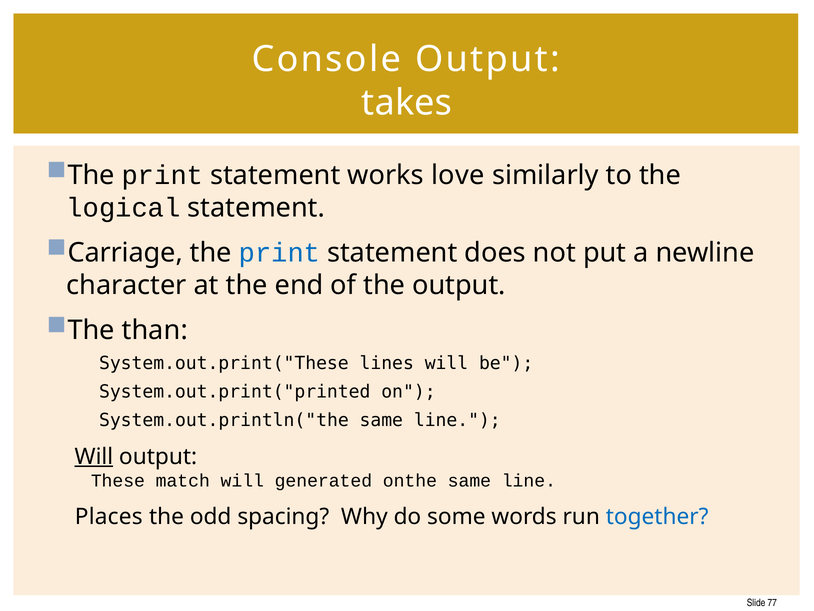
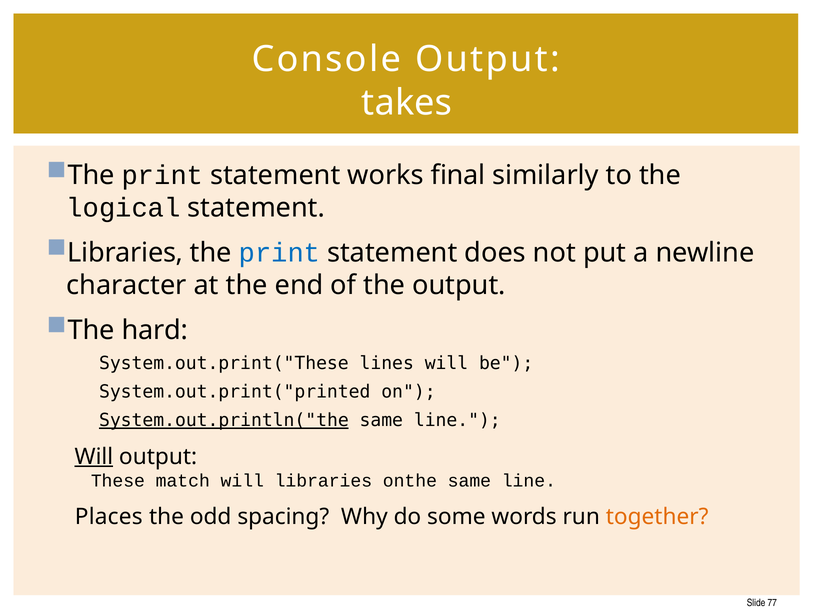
love: love -> final
Carriage at (125, 253): Carriage -> Libraries
than: than -> hard
System.out.println("the underline: none -> present
will generated: generated -> libraries
together colour: blue -> orange
